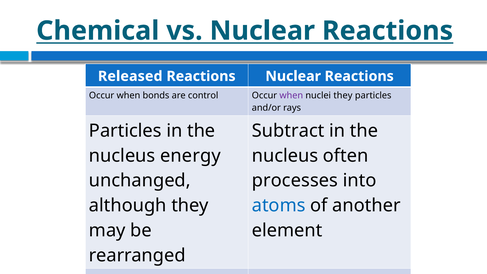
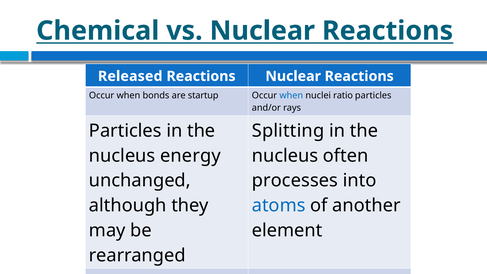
control: control -> startup
when at (291, 95) colour: purple -> blue
nuclei they: they -> ratio
Subtract: Subtract -> Splitting
